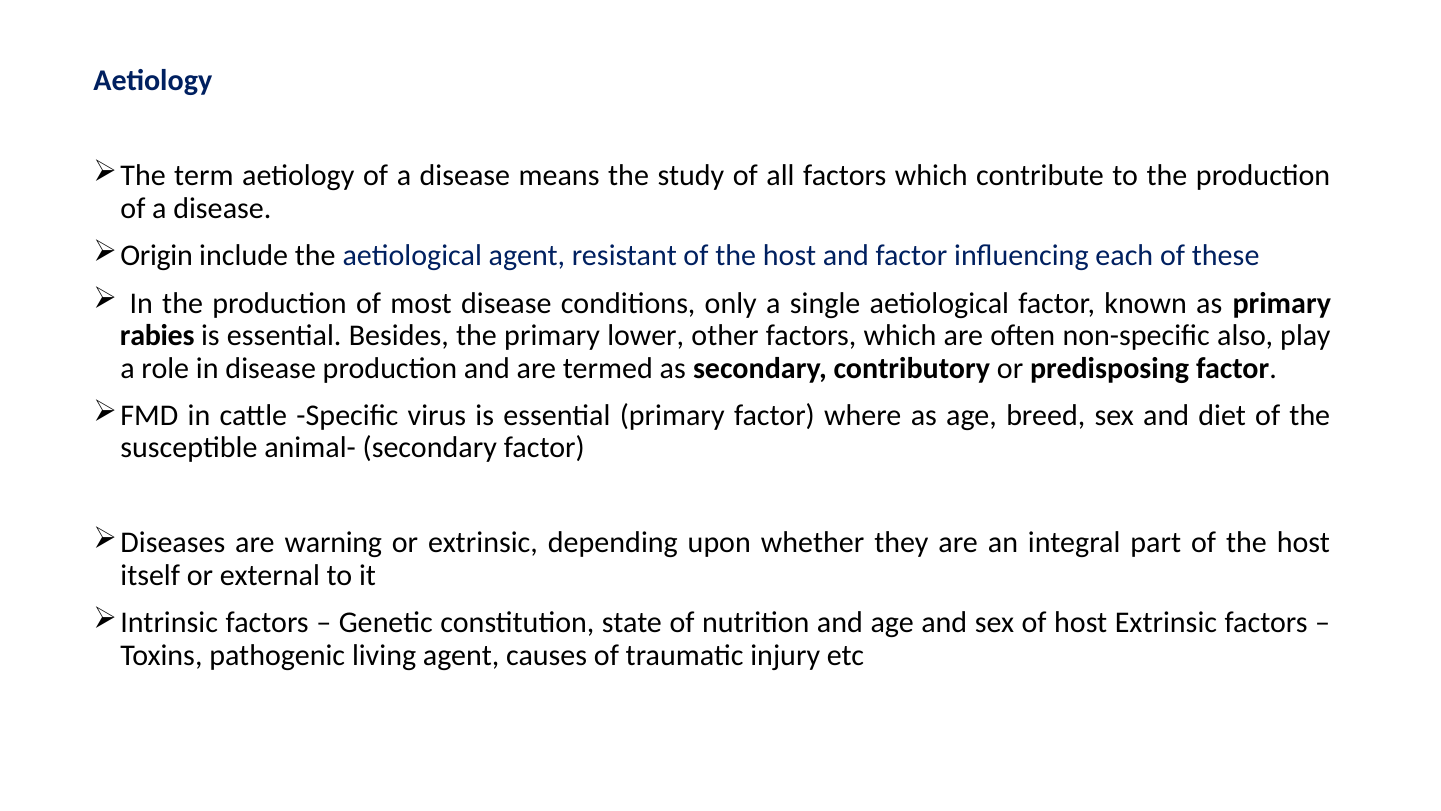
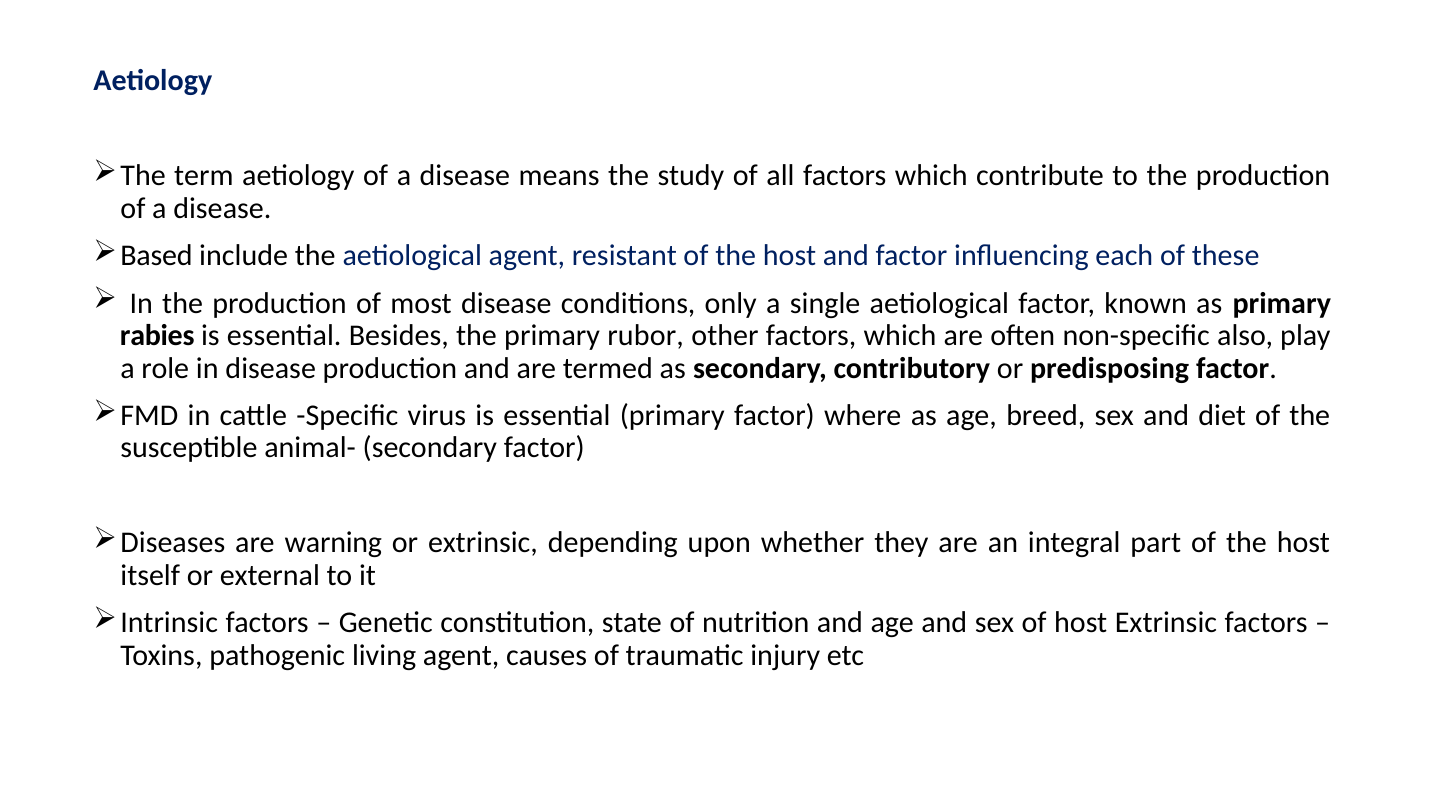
Origin: Origin -> Based
lower: lower -> rubor
